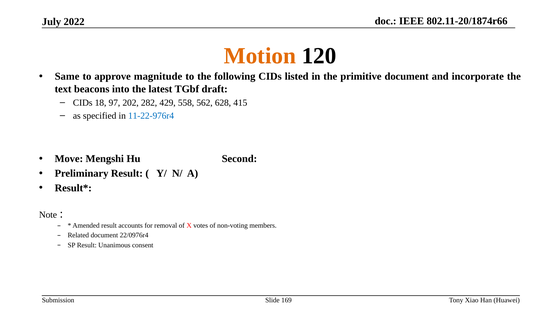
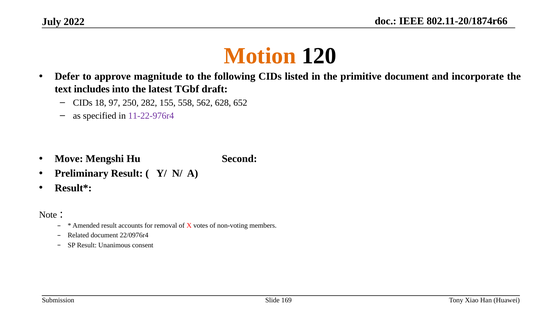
Same: Same -> Defer
beacons: beacons -> includes
202: 202 -> 250
429: 429 -> 155
415: 415 -> 652
11-22-976r4 colour: blue -> purple
